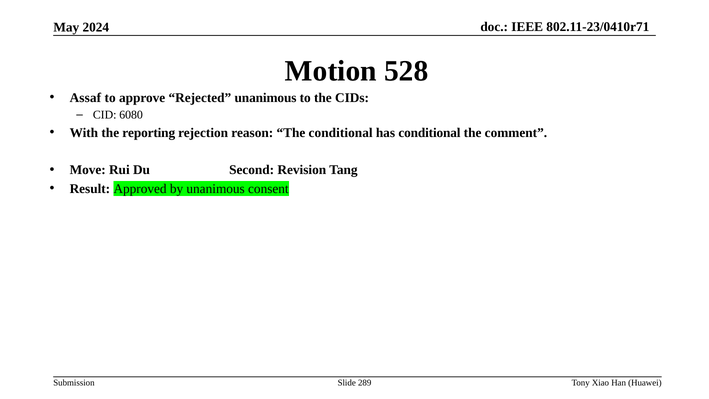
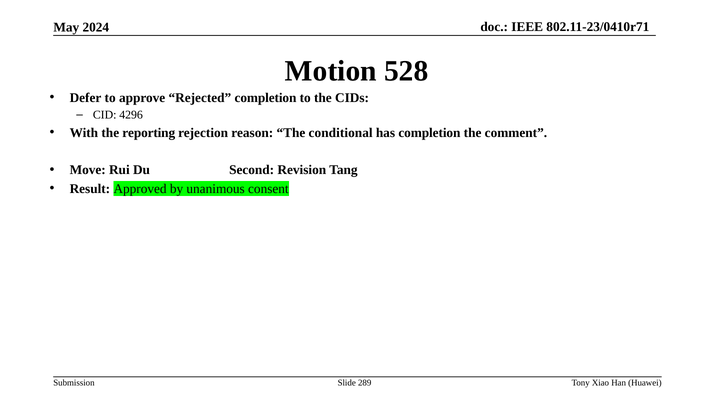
Assaf: Assaf -> Defer
Rejected unanimous: unanimous -> completion
6080: 6080 -> 4296
has conditional: conditional -> completion
